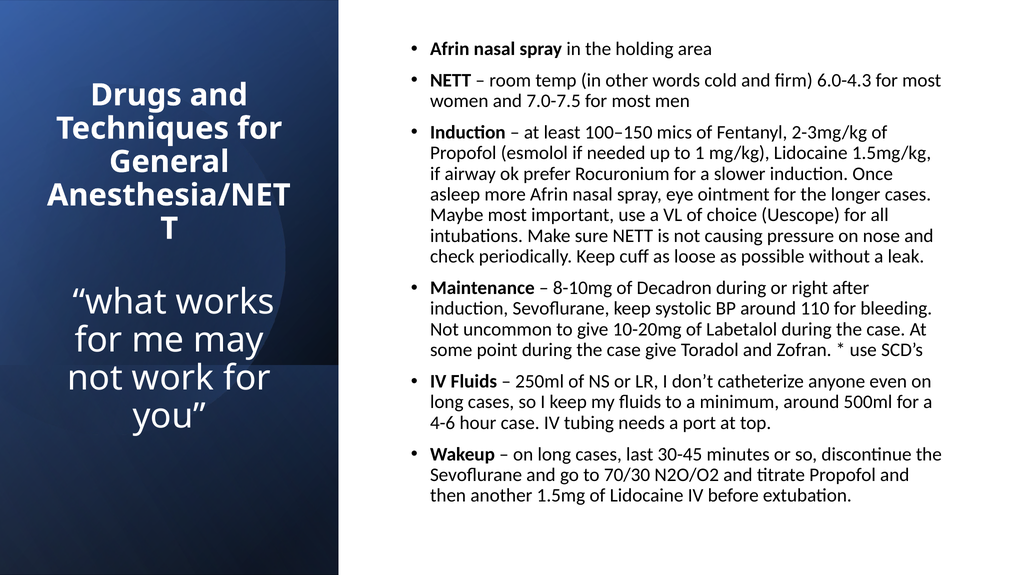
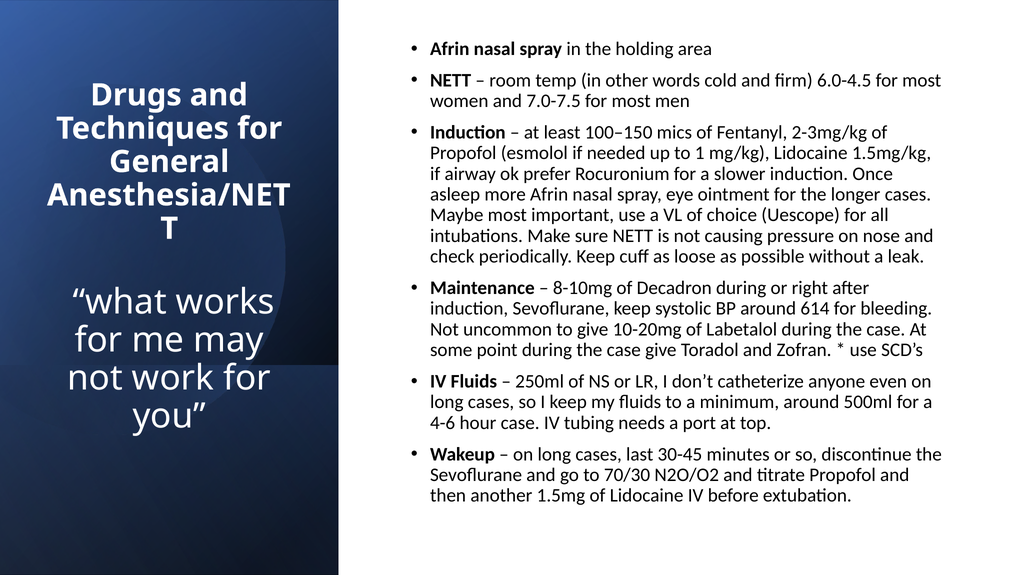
6.0-4.3: 6.0-4.3 -> 6.0-4.5
110: 110 -> 614
